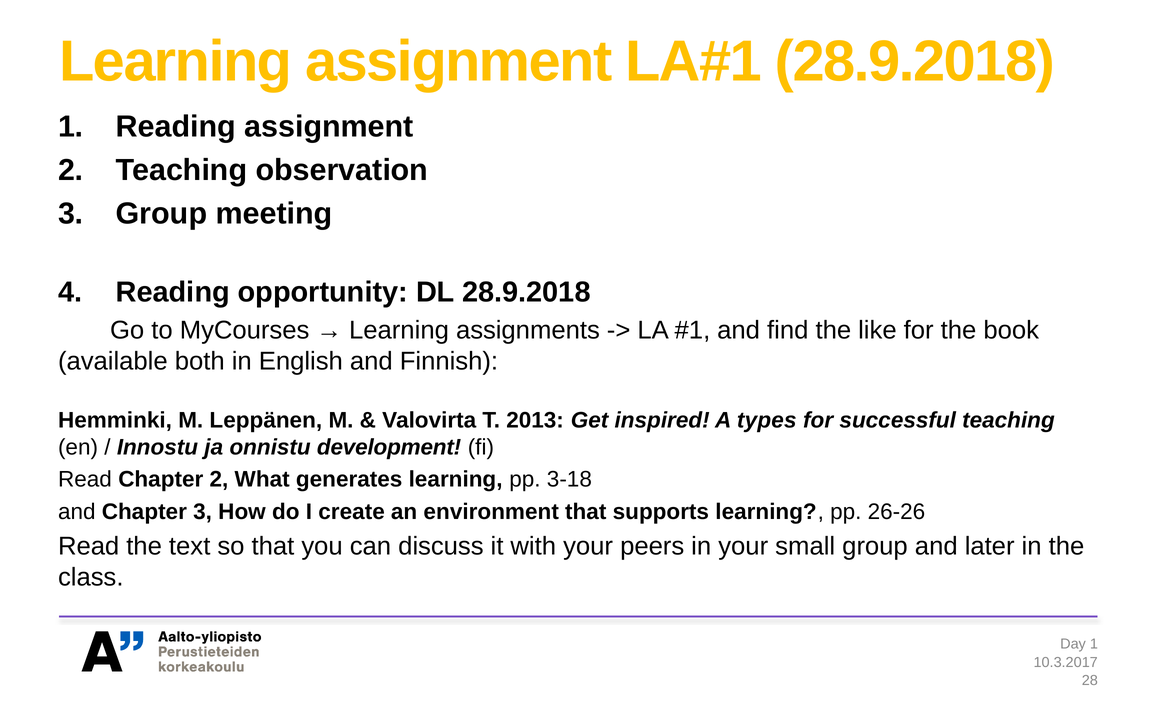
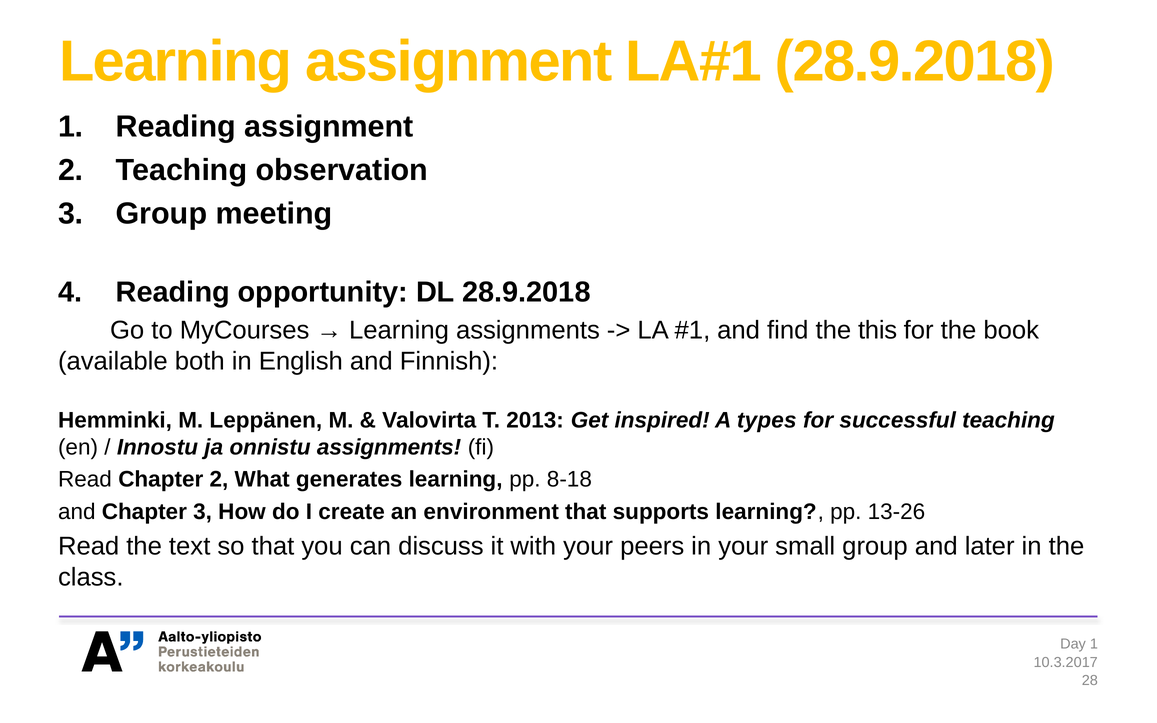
like: like -> this
onnistu development: development -> assignments
3-18: 3-18 -> 8-18
26-26: 26-26 -> 13-26
